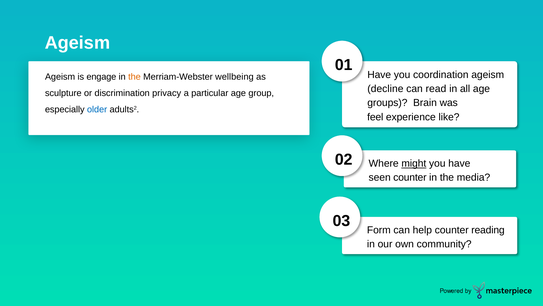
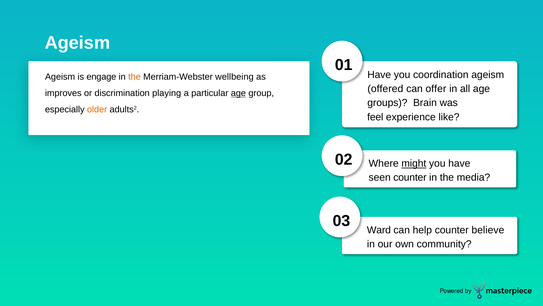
decline: decline -> offered
read: read -> offer
sculpture: sculpture -> improves
privacy: privacy -> playing
age at (238, 93) underline: none -> present
older colour: blue -> orange
Form: Form -> Ward
reading: reading -> believe
